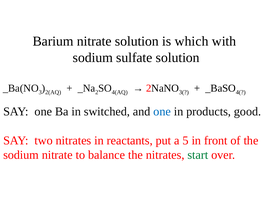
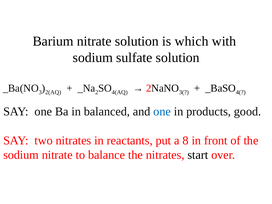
switched: switched -> balanced
5: 5 -> 8
start colour: green -> black
